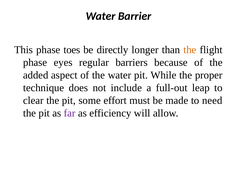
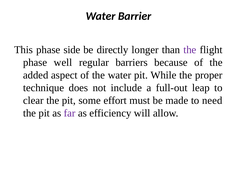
toes: toes -> side
the at (190, 50) colour: orange -> purple
eyes: eyes -> well
